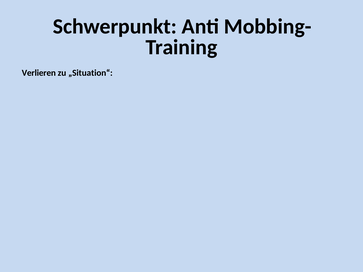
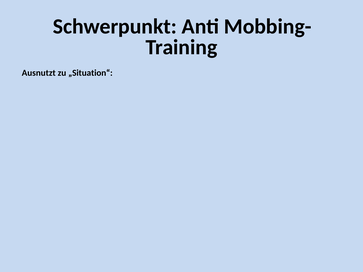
Verlieren: Verlieren -> Ausnutzt
